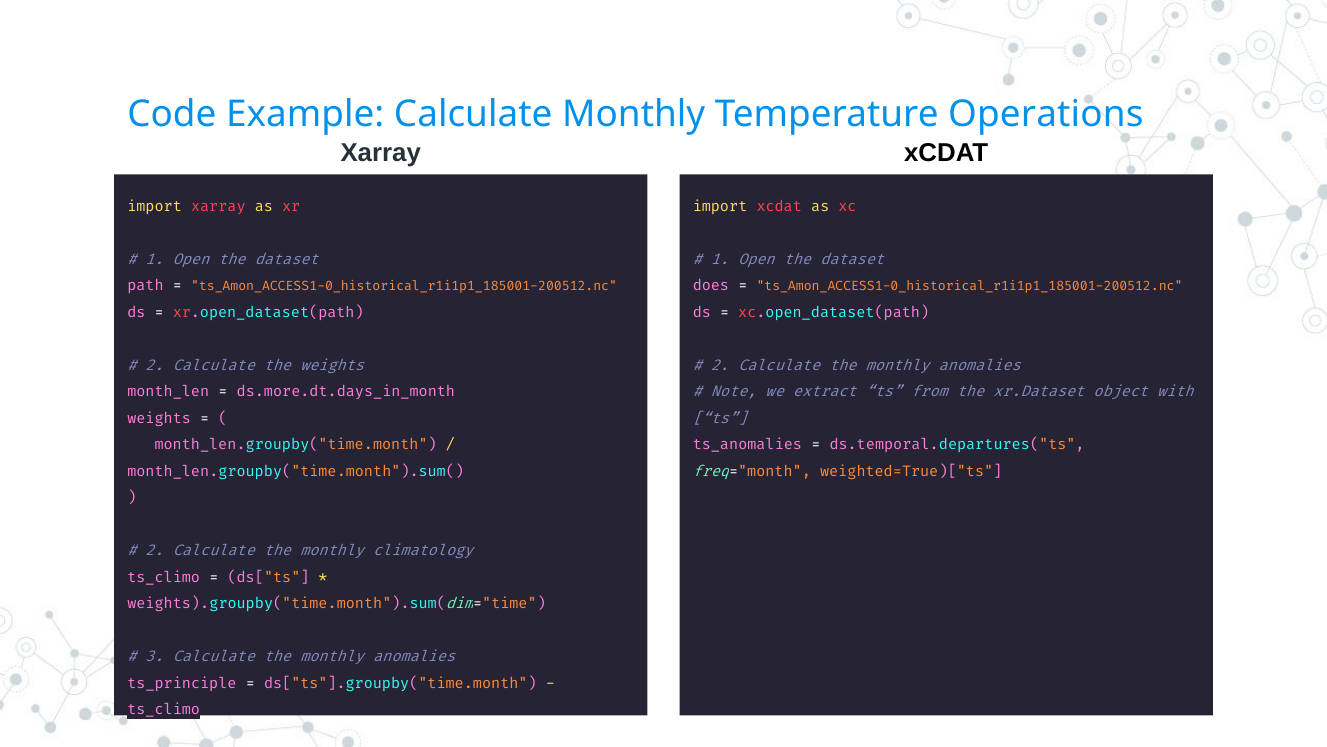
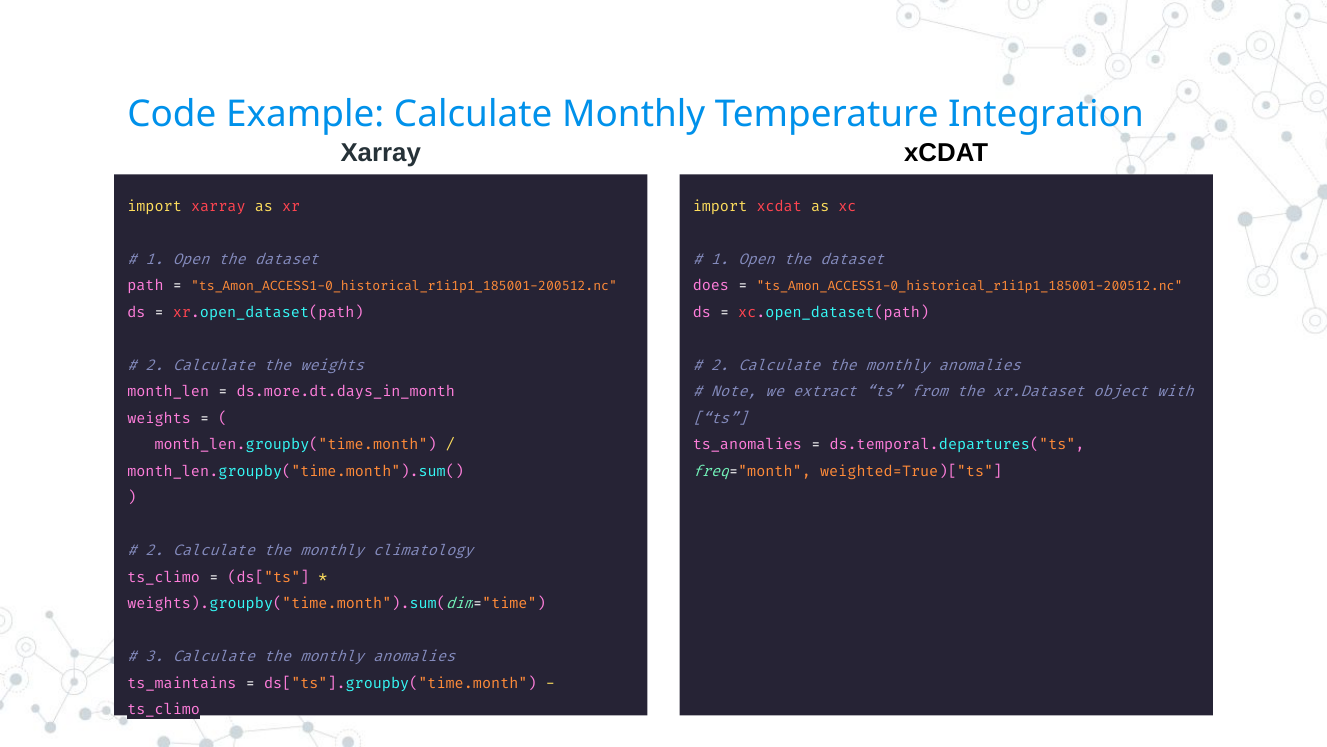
Operations: Operations -> Integration
ts_principle: ts_principle -> ts_maintains
